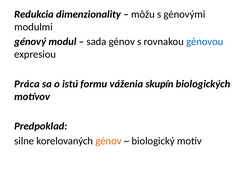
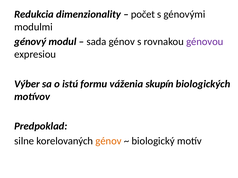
môžu: môžu -> počet
génovou colour: blue -> purple
Práca: Práca -> Výber
